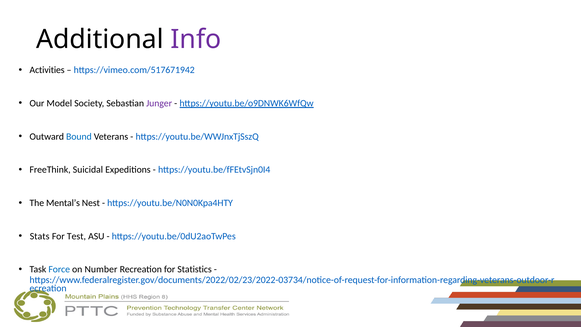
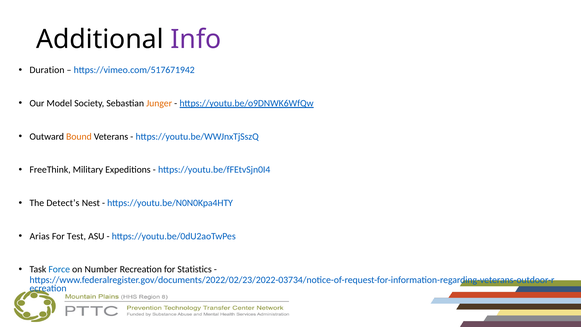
Activities: Activities -> Duration
Junger colour: purple -> orange
Bound colour: blue -> orange
Suicidal: Suicidal -> Military
Mental’s: Mental’s -> Detect’s
Stats: Stats -> Arias
